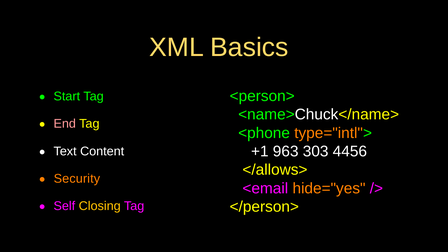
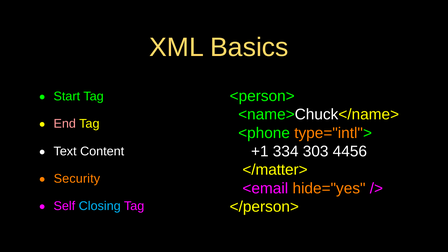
963: 963 -> 334
</allows>: </allows> -> </matter>
Closing colour: yellow -> light blue
